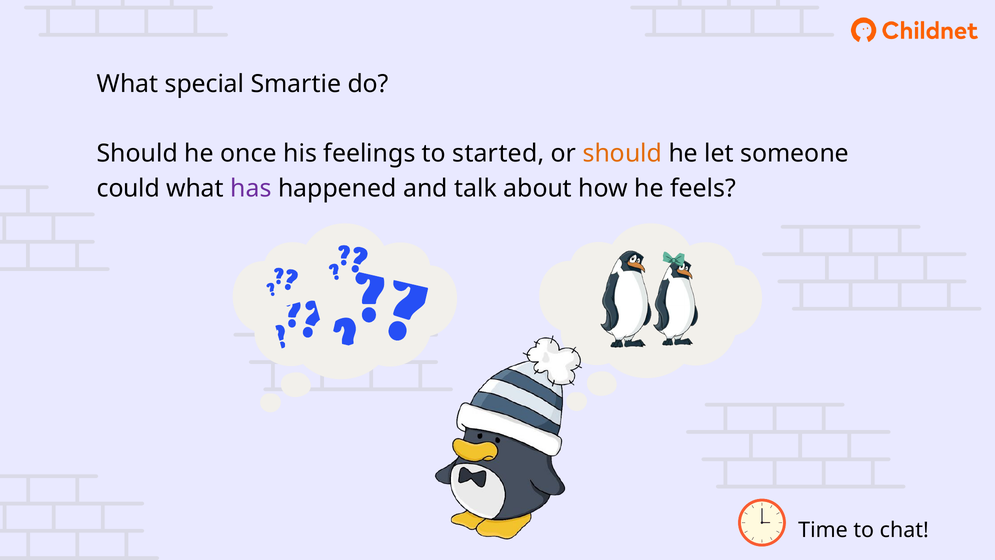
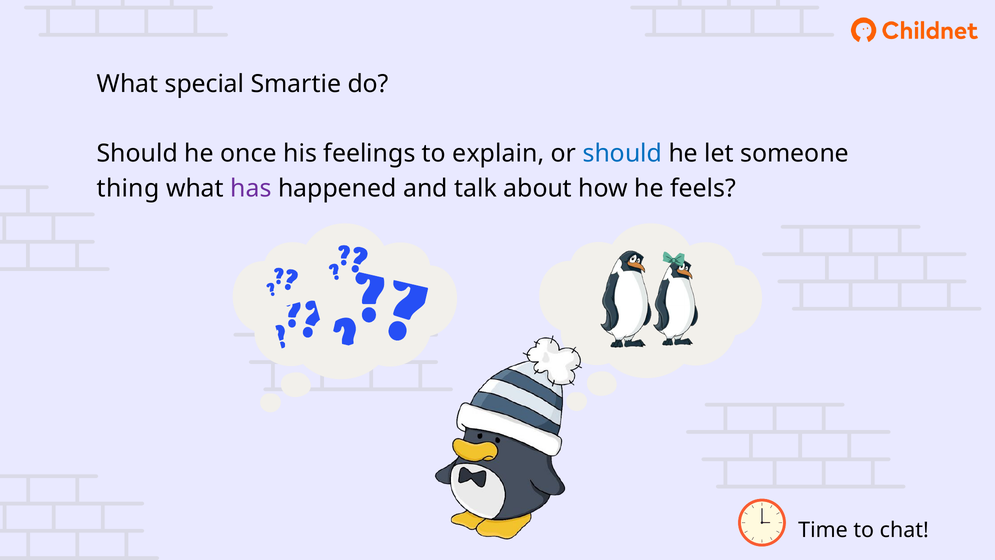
started: started -> explain
should at (622, 153) colour: orange -> blue
could: could -> thing
